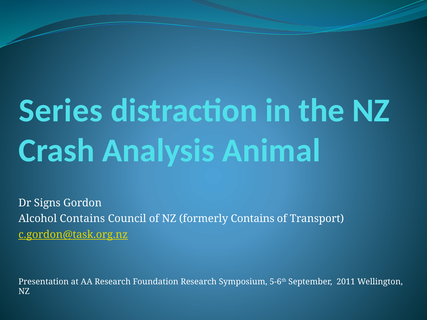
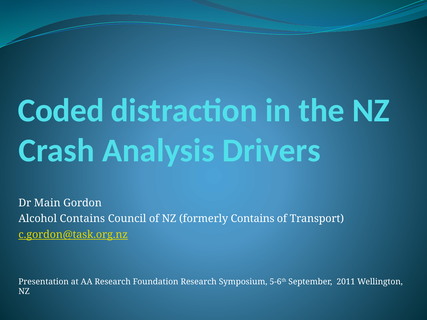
Series: Series -> Coded
Animal: Animal -> Drivers
Signs: Signs -> Main
